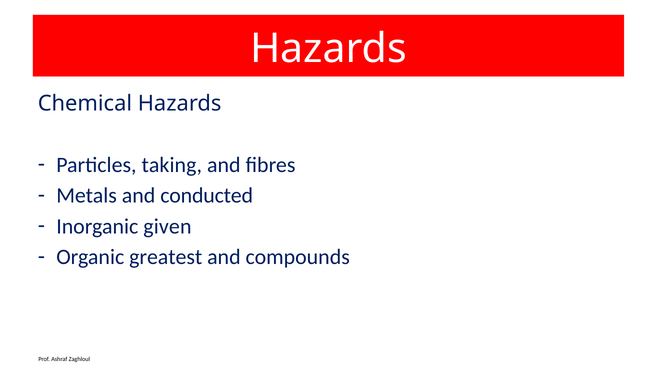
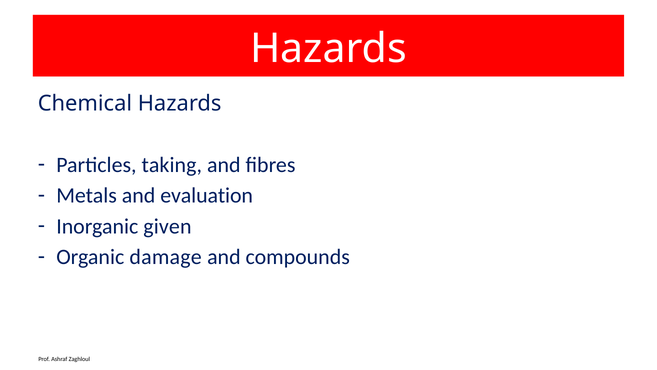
conducted: conducted -> evaluation
greatest: greatest -> damage
